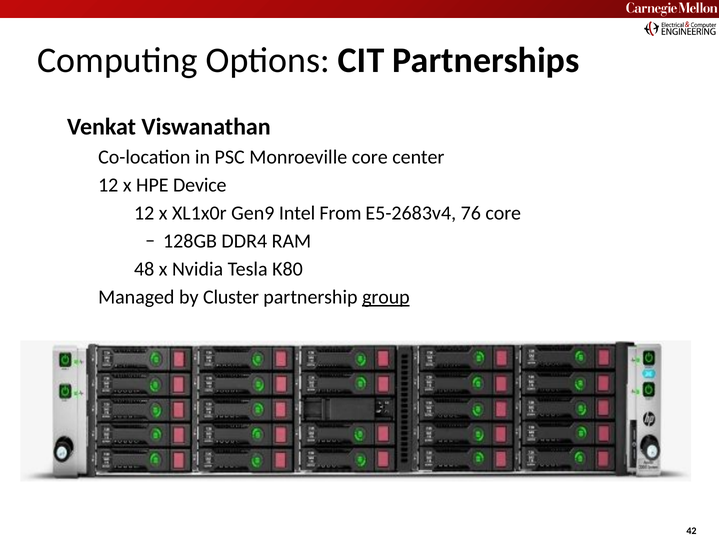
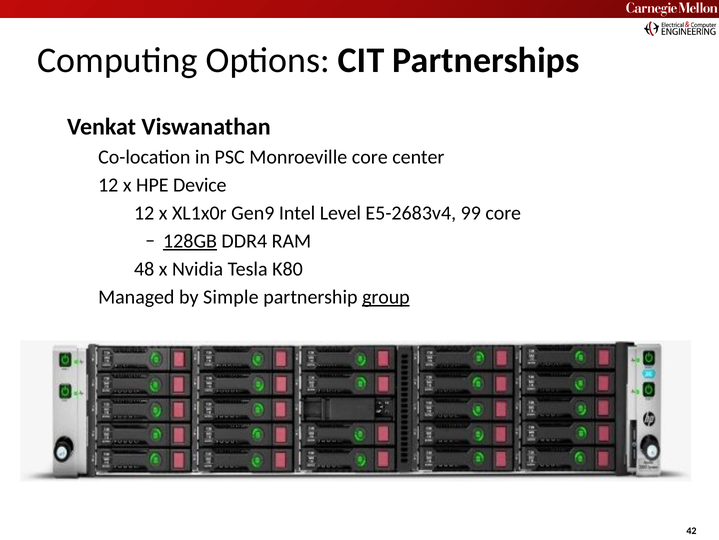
From: From -> Level
76: 76 -> 99
128GB underline: none -> present
Cluster: Cluster -> Simple
